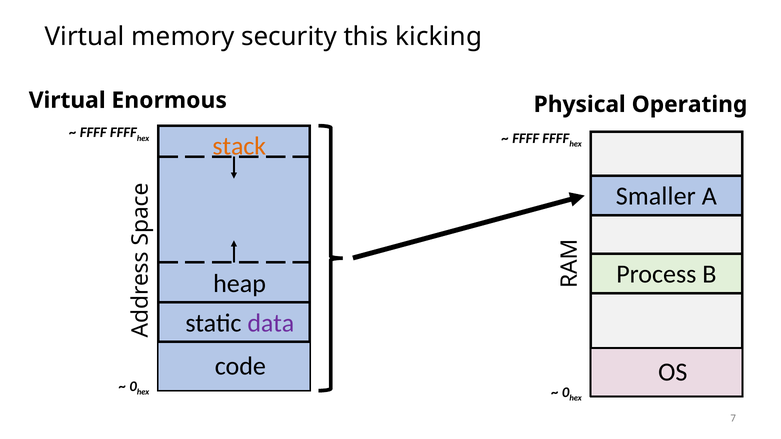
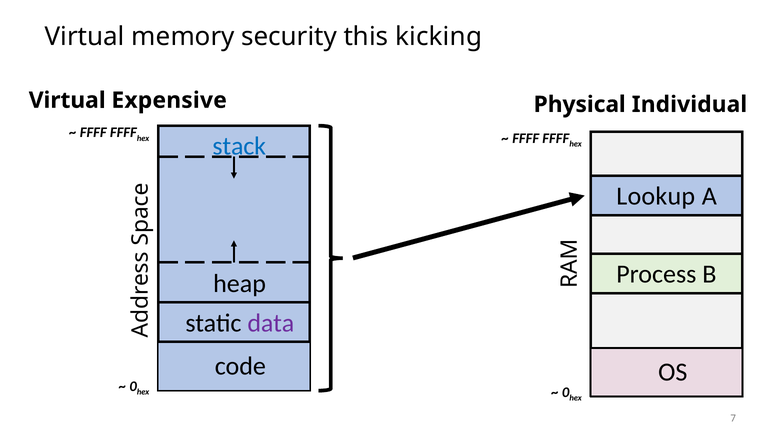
Enormous: Enormous -> Expensive
Operating: Operating -> Individual
stack colour: orange -> blue
Smaller: Smaller -> Lookup
